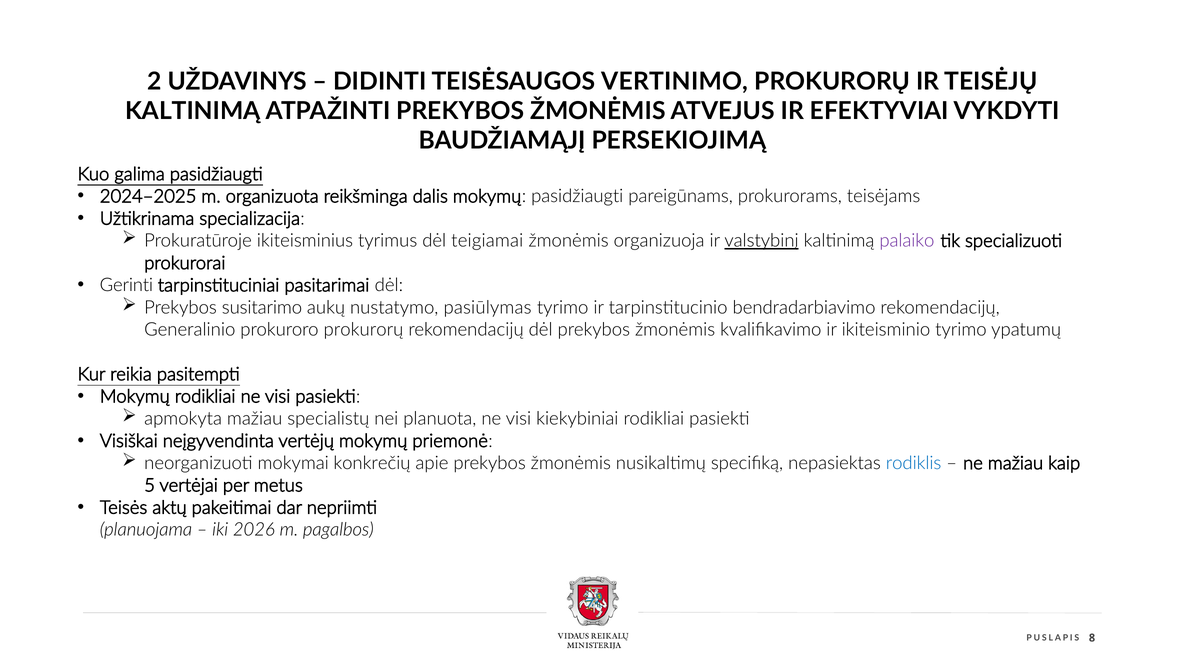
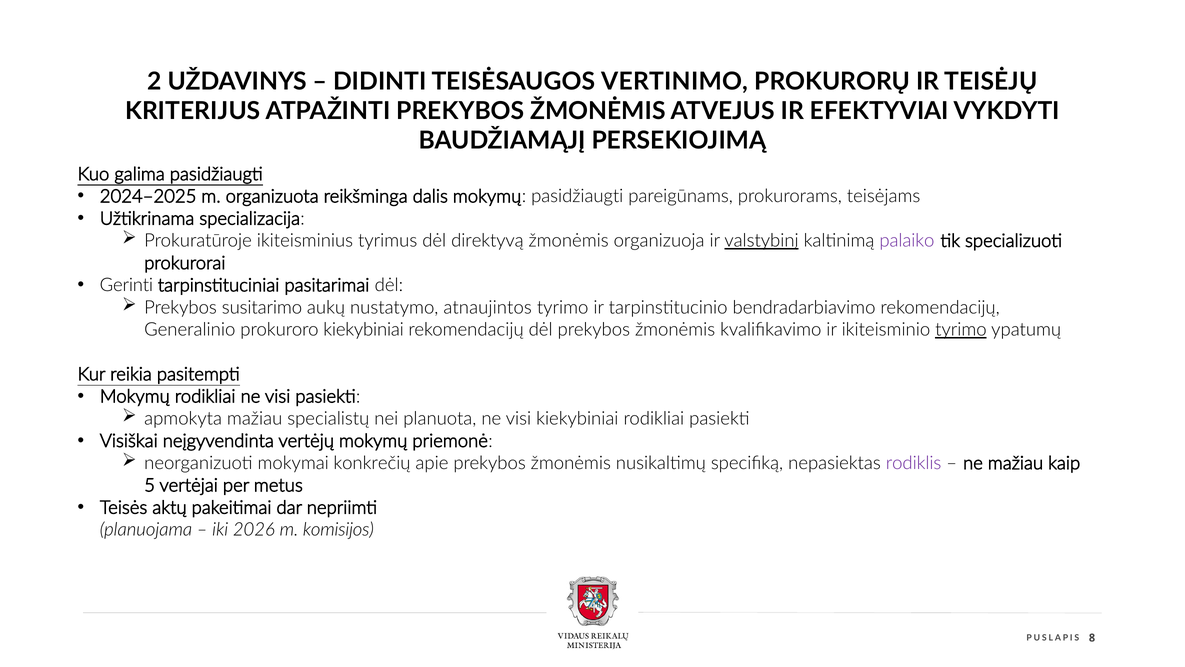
KALTINIMĄ at (193, 111): KALTINIMĄ -> KRITERIJUS
teigiamai: teigiamai -> direktyvą
pasiūlymas: pasiūlymas -> atnaujintos
prokuroro prokurorų: prokurorų -> kiekybiniai
tyrimo at (961, 330) underline: none -> present
rodiklis colour: blue -> purple
pagalbos: pagalbos -> komisijos
